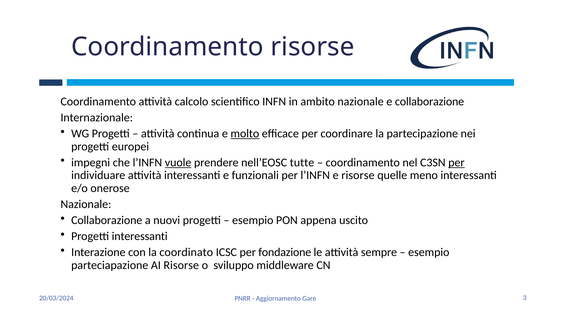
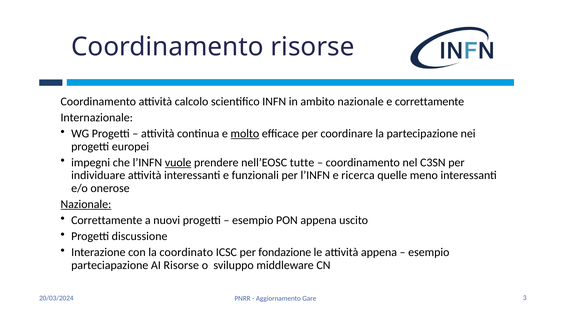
e collaborazione: collaborazione -> correttamente
per at (456, 162) underline: present -> none
e risorse: risorse -> ricerca
Nazionale at (86, 204) underline: none -> present
Collaborazione at (107, 220): Collaborazione -> Correttamente
Progetti interessanti: interessanti -> discussione
attività sempre: sempre -> appena
